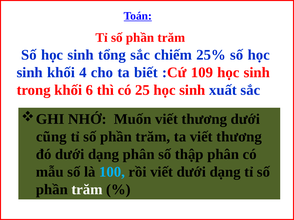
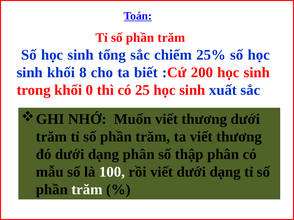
4: 4 -> 8
109: 109 -> 200
6: 6 -> 0
cũng at (51, 137): cũng -> trăm
100 colour: light blue -> white
